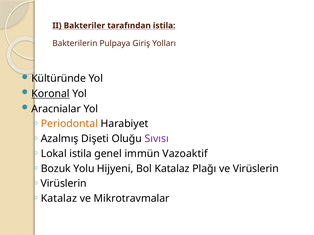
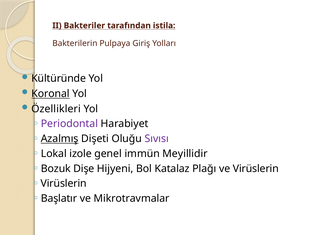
Aracnialar: Aracnialar -> Özellikleri
Periodontal colour: orange -> purple
Azalmış underline: none -> present
Lokal istila: istila -> izole
Vazoaktif: Vazoaktif -> Meyillidir
Yolu: Yolu -> Dişe
Katalaz at (59, 199): Katalaz -> Başlatır
